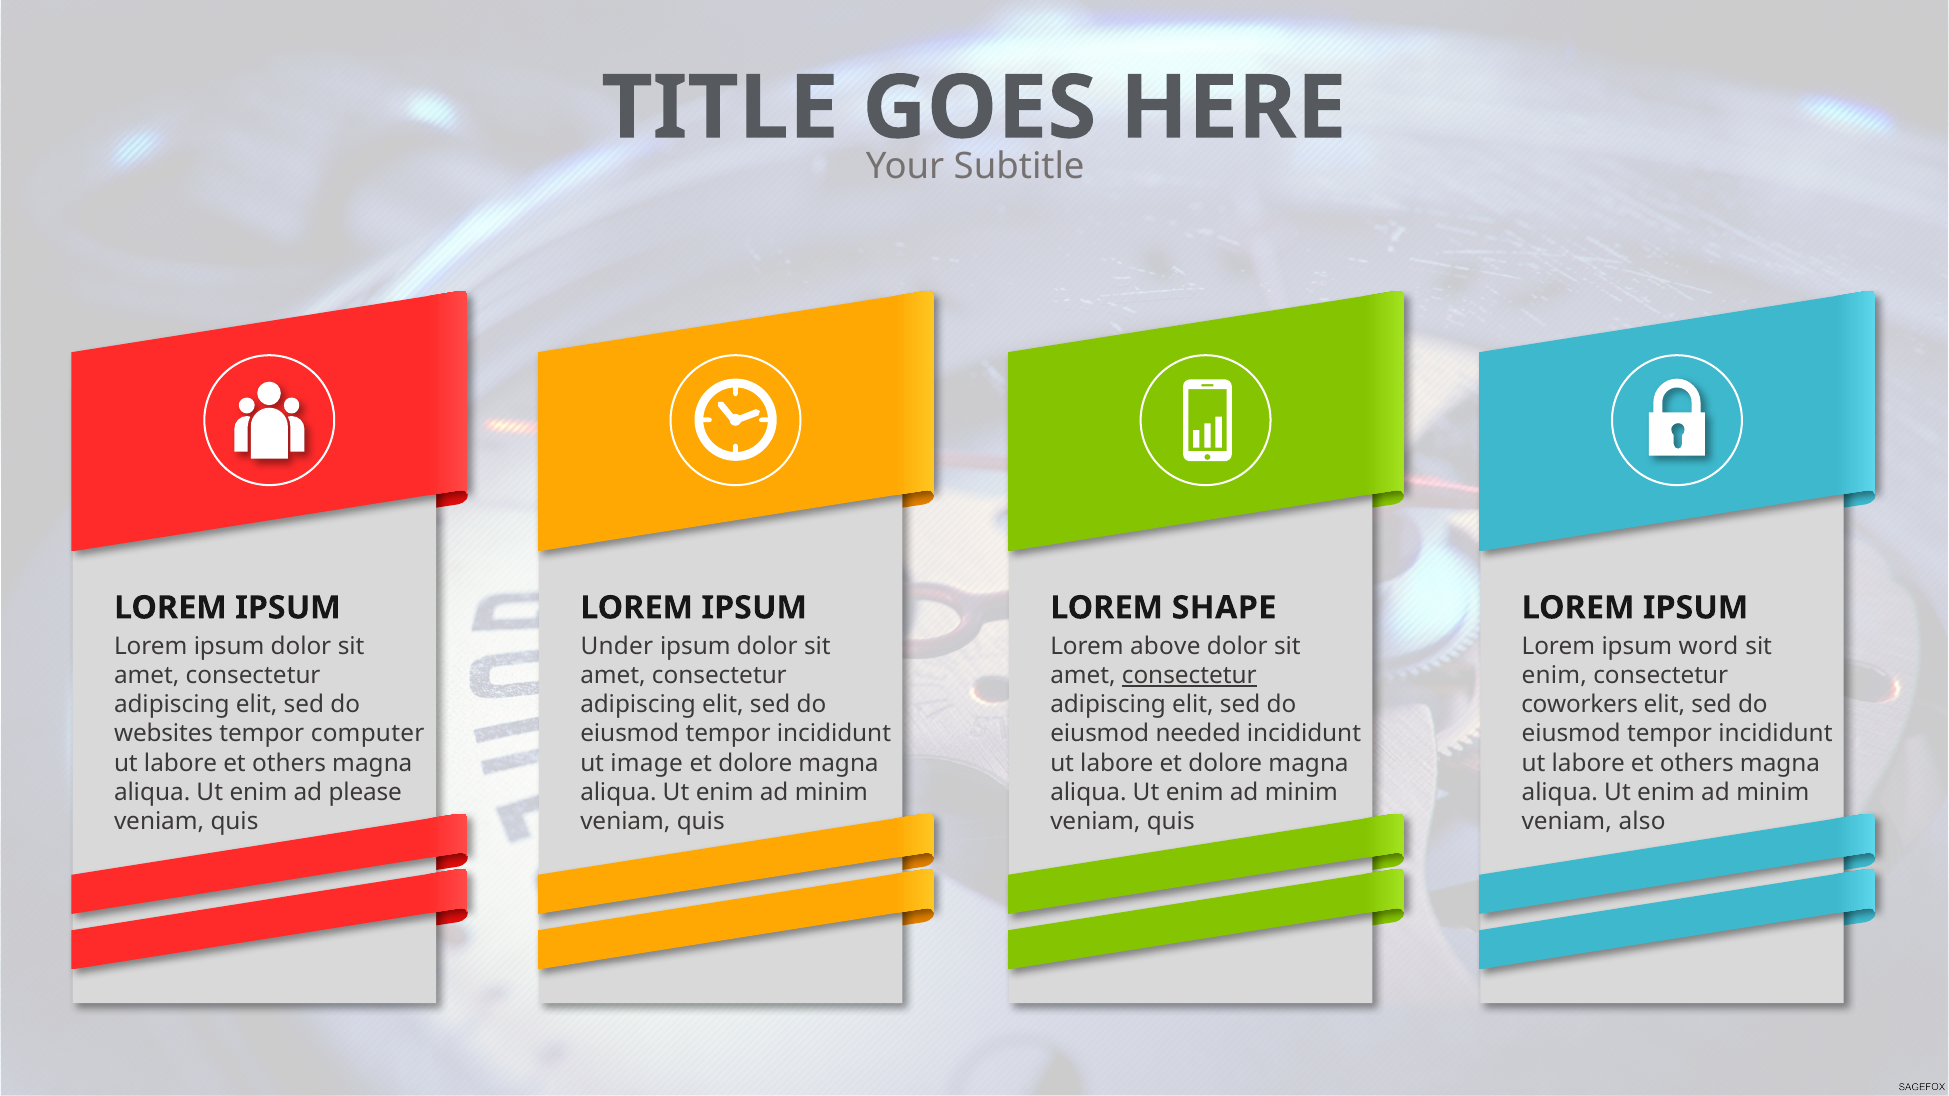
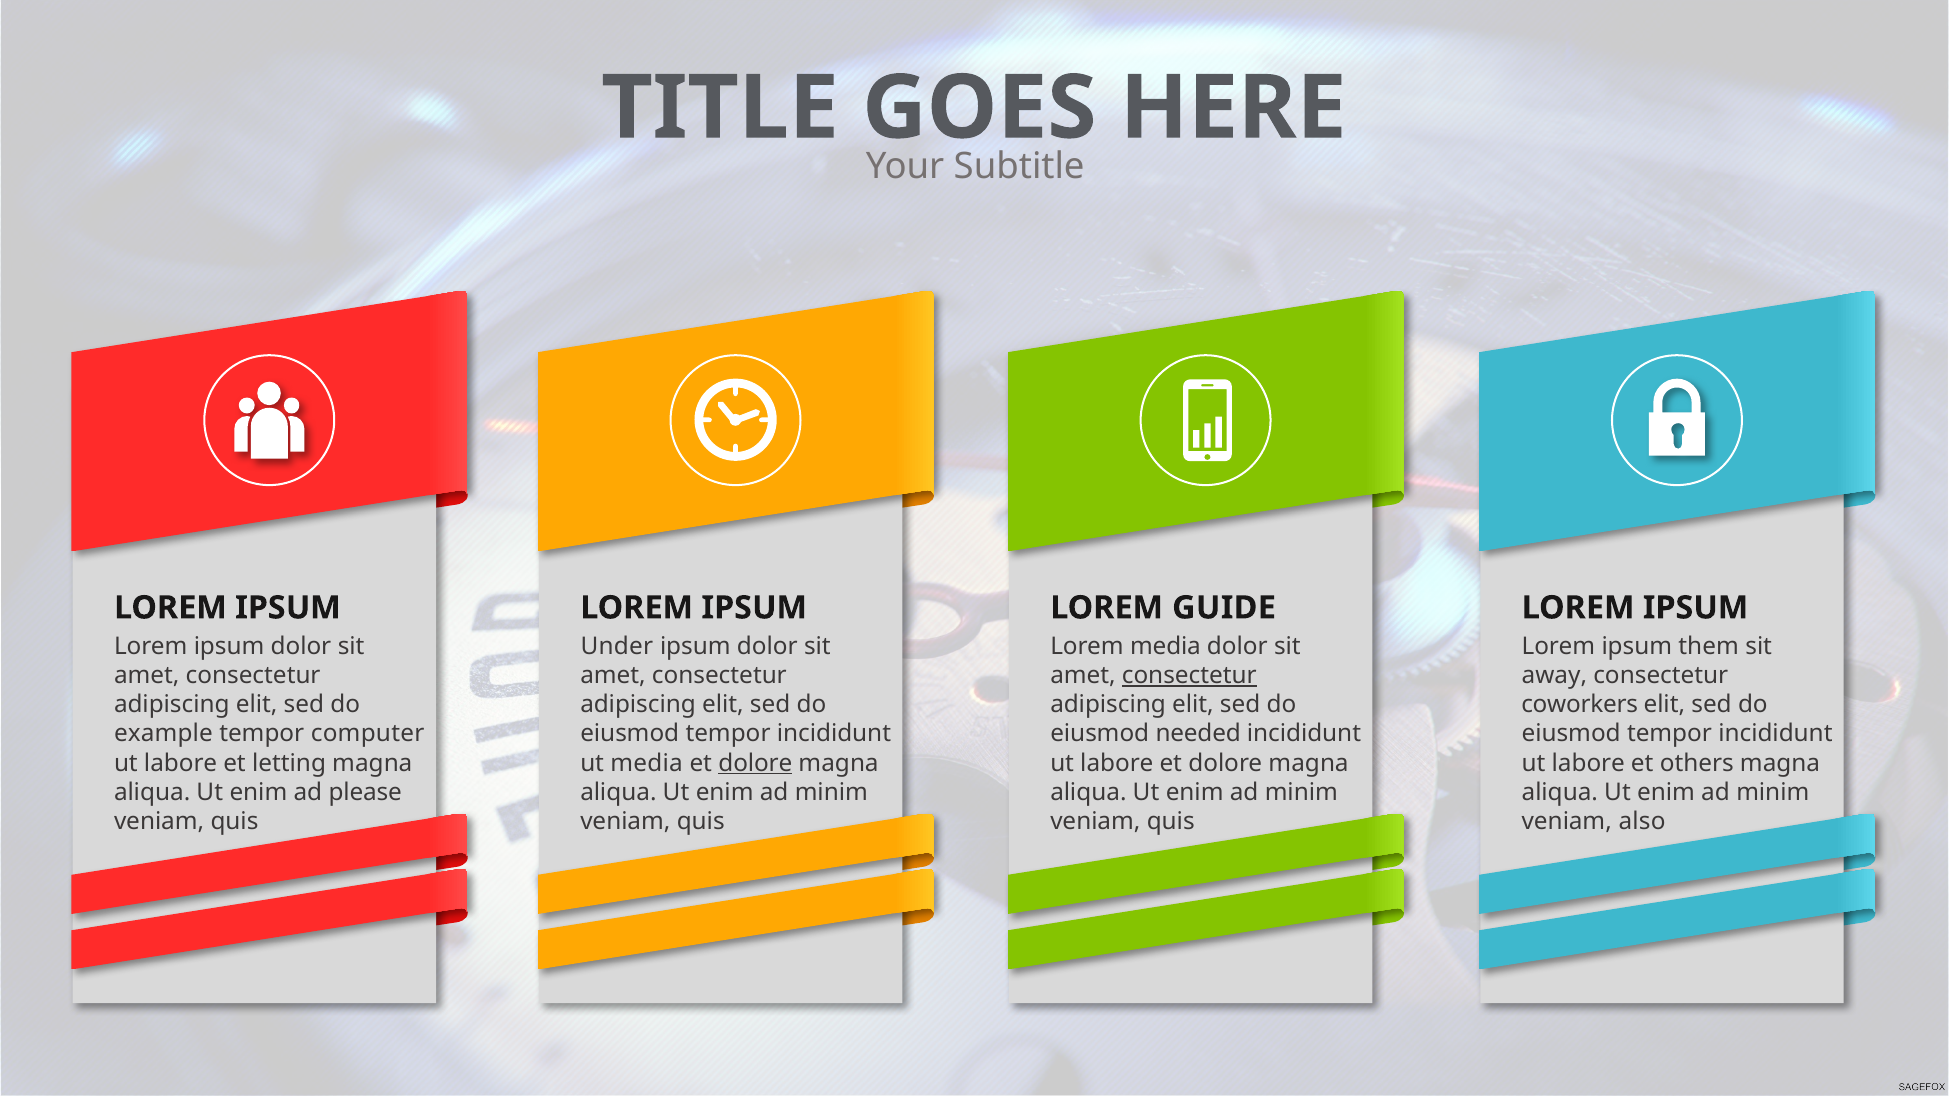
SHAPE: SHAPE -> GUIDE
Lorem above: above -> media
word: word -> them
enim at (1554, 676): enim -> away
websites: websites -> example
others at (289, 763): others -> letting
ut image: image -> media
dolore at (755, 763) underline: none -> present
